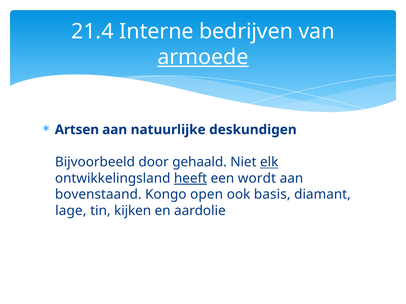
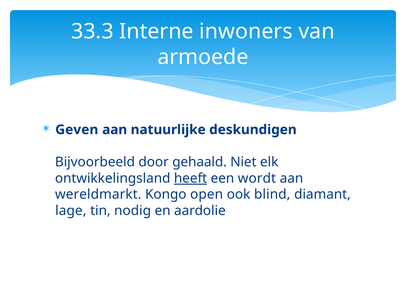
21.4: 21.4 -> 33.3
bedrijven: bedrijven -> inwoners
armoede underline: present -> none
Artsen: Artsen -> Geven
elk underline: present -> none
bovenstaand: bovenstaand -> wereldmarkt
basis: basis -> blind
kijken: kijken -> nodig
